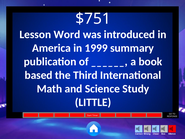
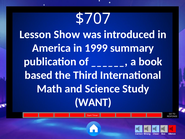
$751: $751 -> $707
Word: Word -> Show
LITTLE: LITTLE -> WANT
